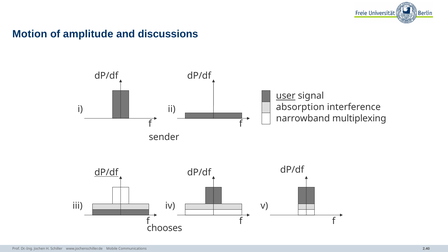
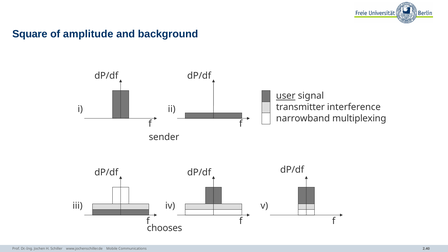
Motion: Motion -> Square
discussions: discussions -> background
absorption: absorption -> transmitter
dP/df at (106, 172) underline: present -> none
